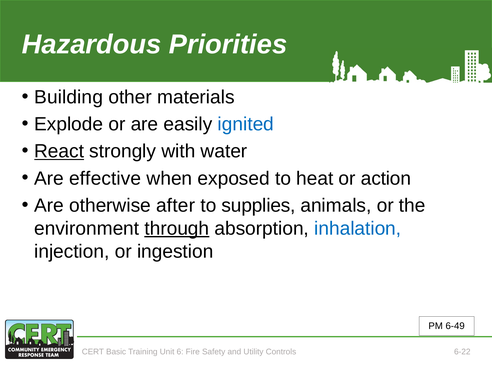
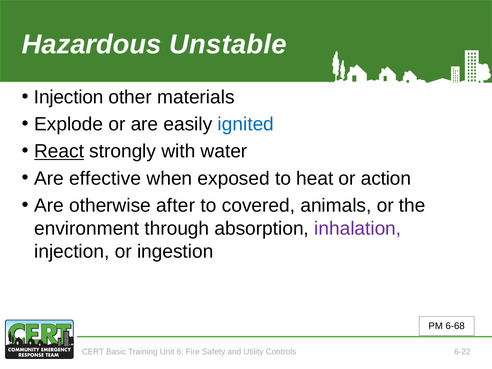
Priorities: Priorities -> Unstable
Building at (69, 97): Building -> Injection
supplies: supplies -> covered
through underline: present -> none
inhalation colour: blue -> purple
6-49: 6-49 -> 6-68
